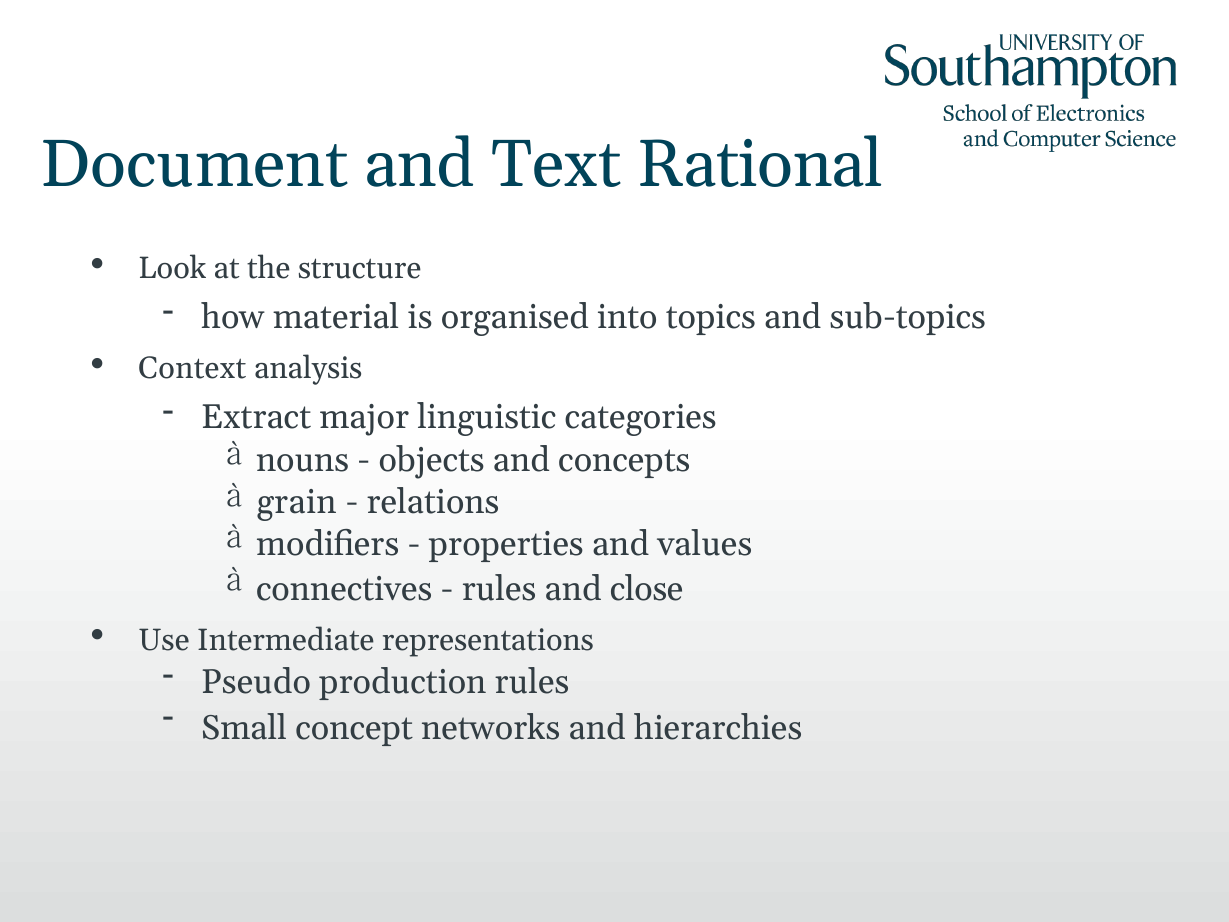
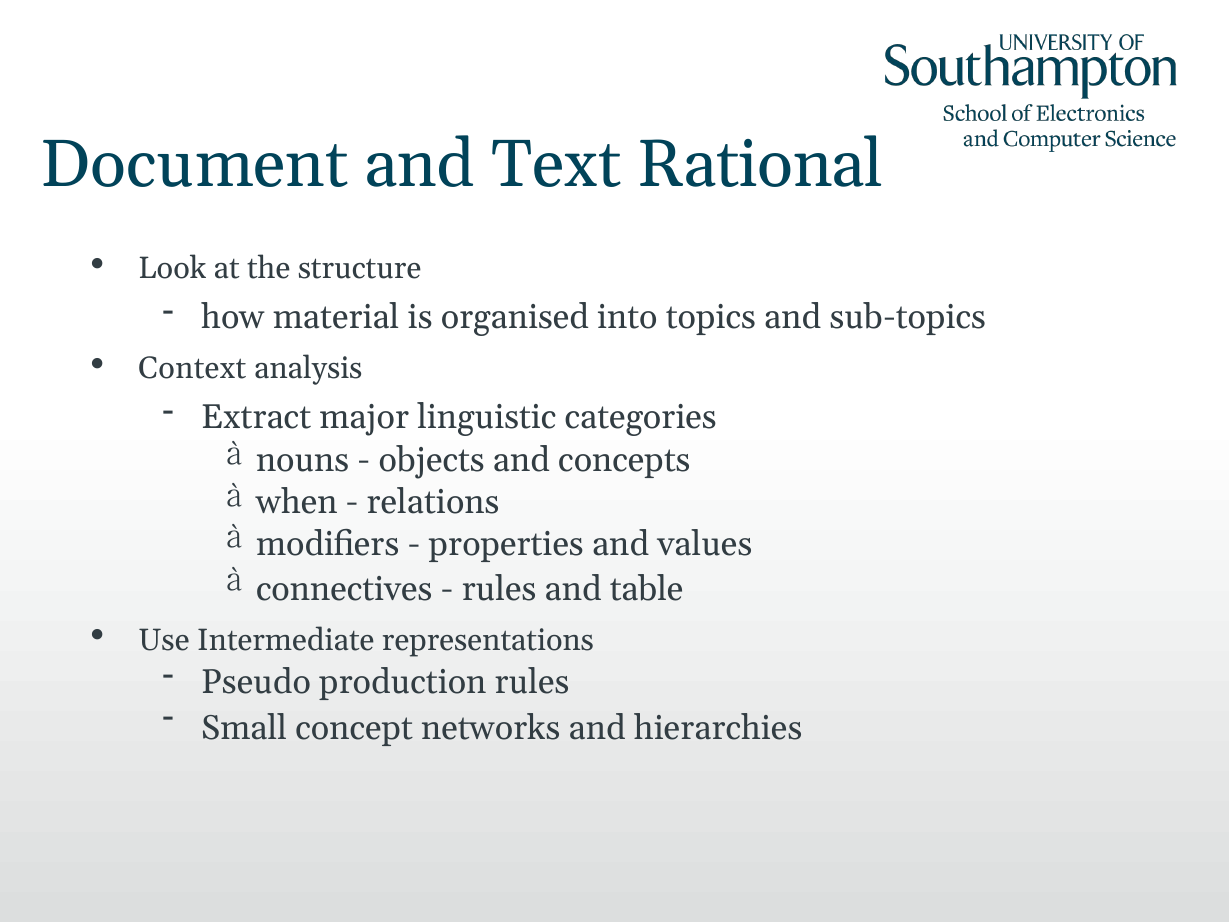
grain: grain -> when
close: close -> table
